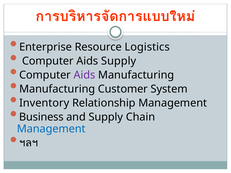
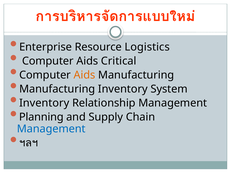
Aids Supply: Supply -> Critical
Aids at (84, 75) colour: purple -> orange
Manufacturing Customer: Customer -> Inventory
Business: Business -> Planning
